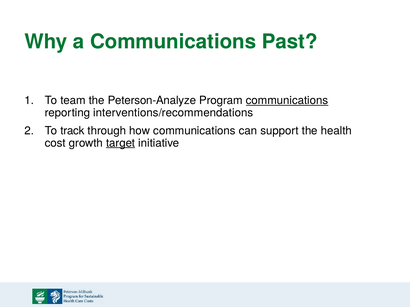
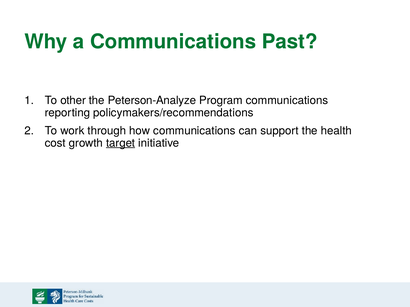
team: team -> other
communications at (287, 101) underline: present -> none
interventions/recommendations: interventions/recommendations -> policymakers/recommendations
track: track -> work
